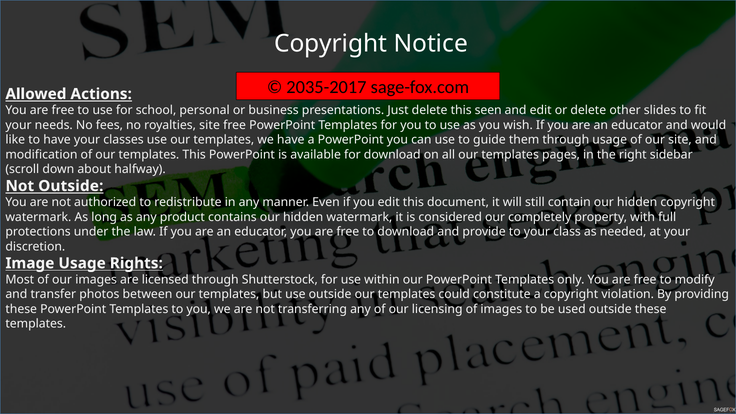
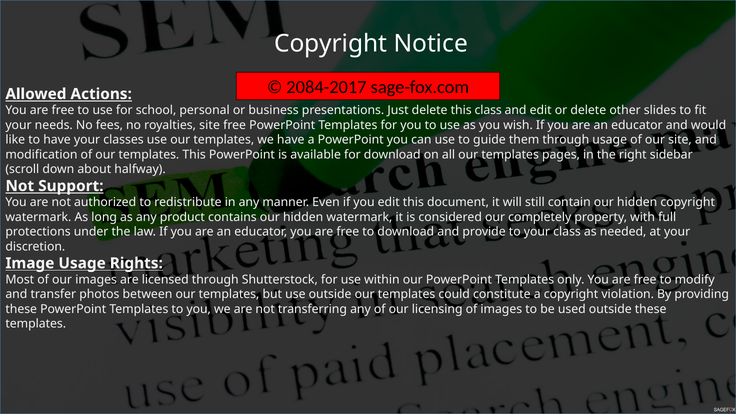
2035-2017: 2035-2017 -> 2084-2017
this seen: seen -> class
Not Outside: Outside -> Support
